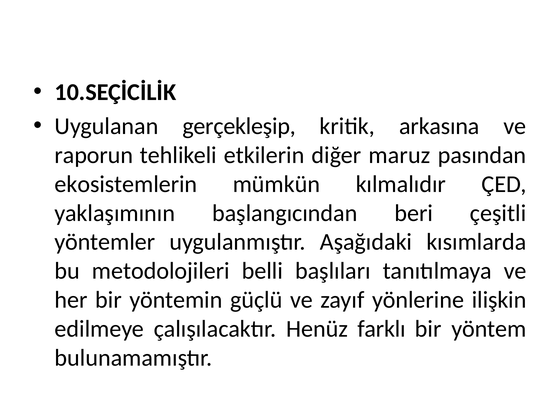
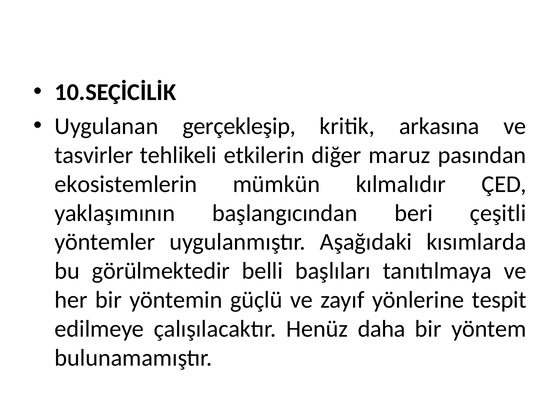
raporun: raporun -> tasvirler
metodolojileri: metodolojileri -> görülmektedir
ilişkin: ilişkin -> tespit
farklı: farklı -> daha
